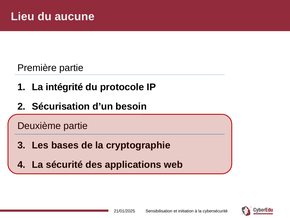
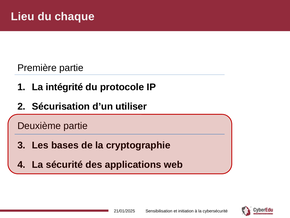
aucune: aucune -> chaque
besoin: besoin -> utiliser
